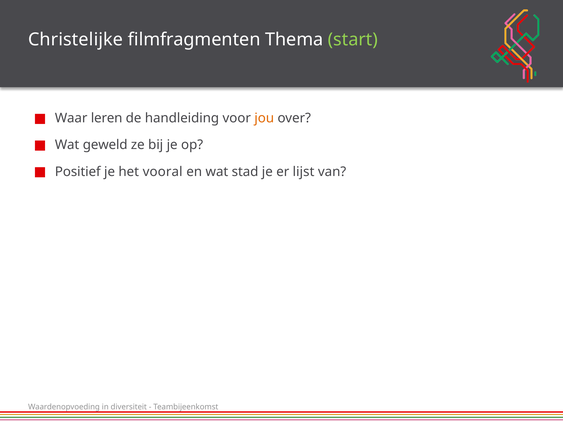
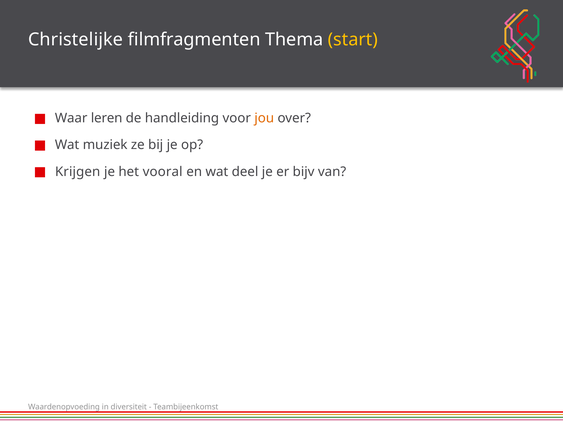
start colour: light green -> yellow
geweld: geweld -> muziek
Positief: Positief -> Krijgen
stad: stad -> deel
lijst: lijst -> bijv
